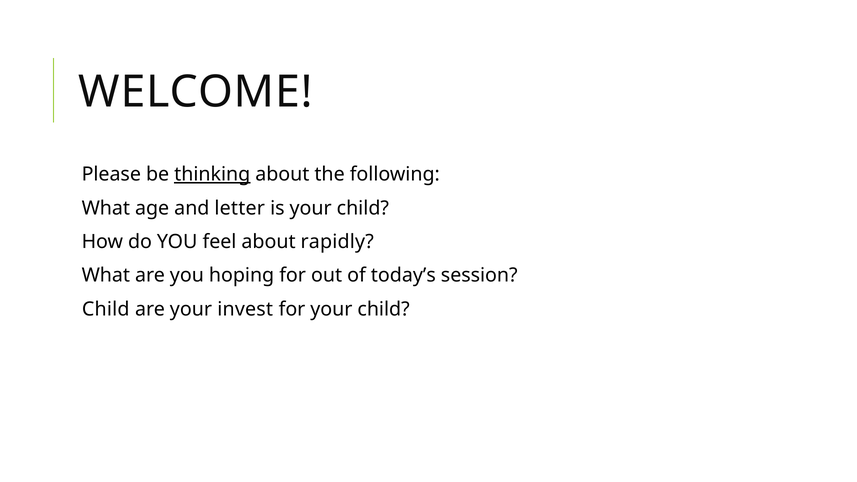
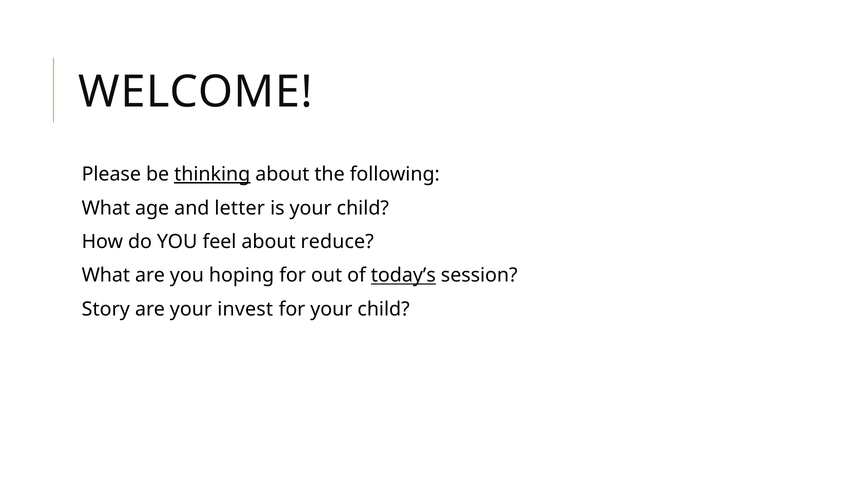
rapidly: rapidly -> reduce
today’s underline: none -> present
Child at (106, 309): Child -> Story
